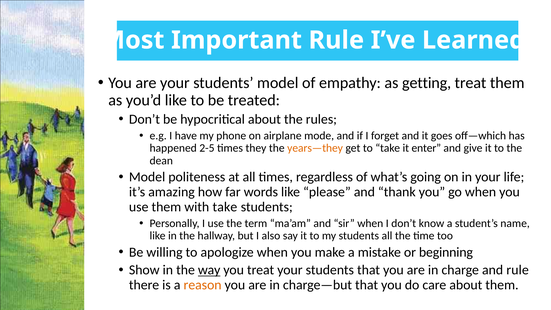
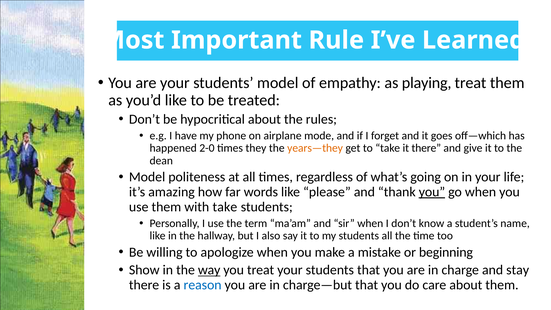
getting: getting -> playing
2-5: 2-5 -> 2-0
it enter: enter -> there
you at (432, 192) underline: none -> present
and rule: rule -> stay
reason colour: orange -> blue
